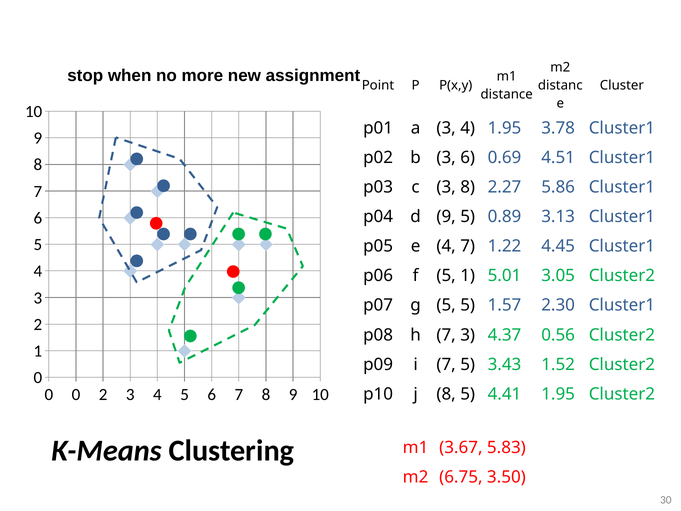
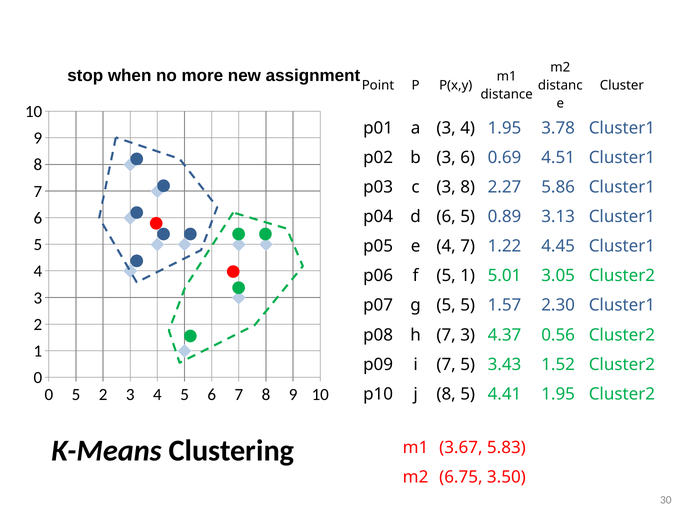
d 9: 9 -> 6
0 at (76, 395): 0 -> 5
